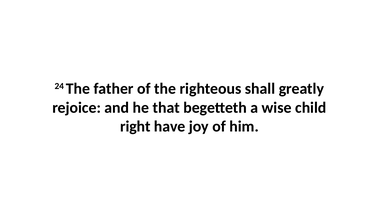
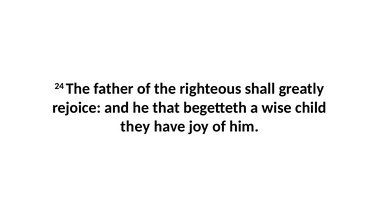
right: right -> they
